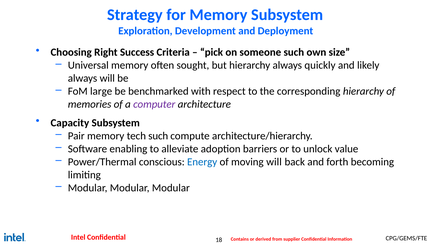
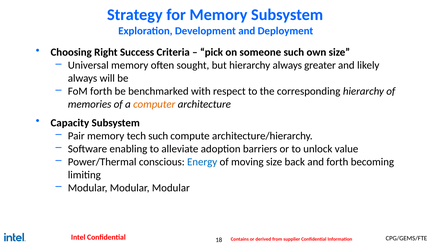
quickly: quickly -> greater
FoM large: large -> forth
computer colour: purple -> orange
moving will: will -> size
